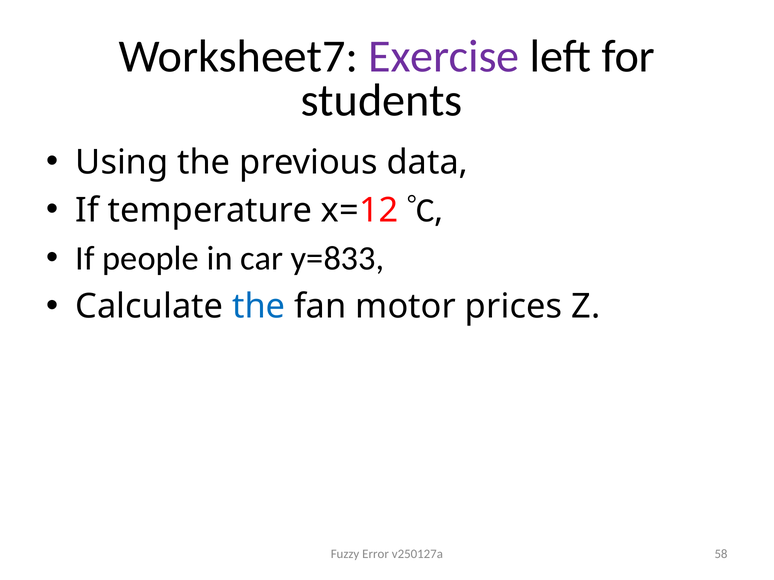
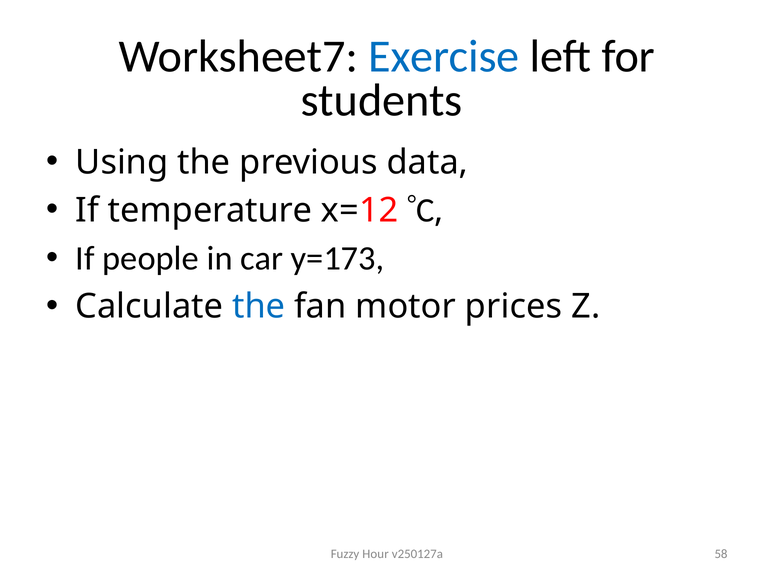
Exercise colour: purple -> blue
y=833: y=833 -> y=173
Error: Error -> Hour
